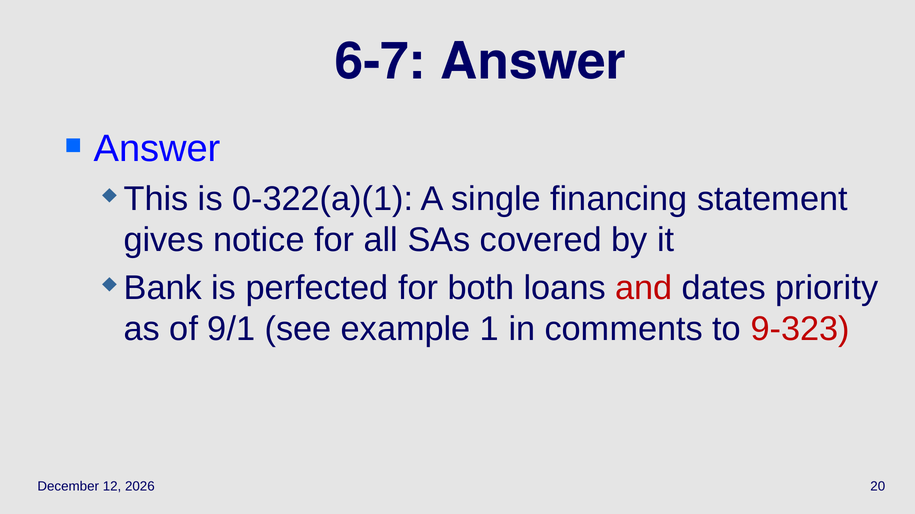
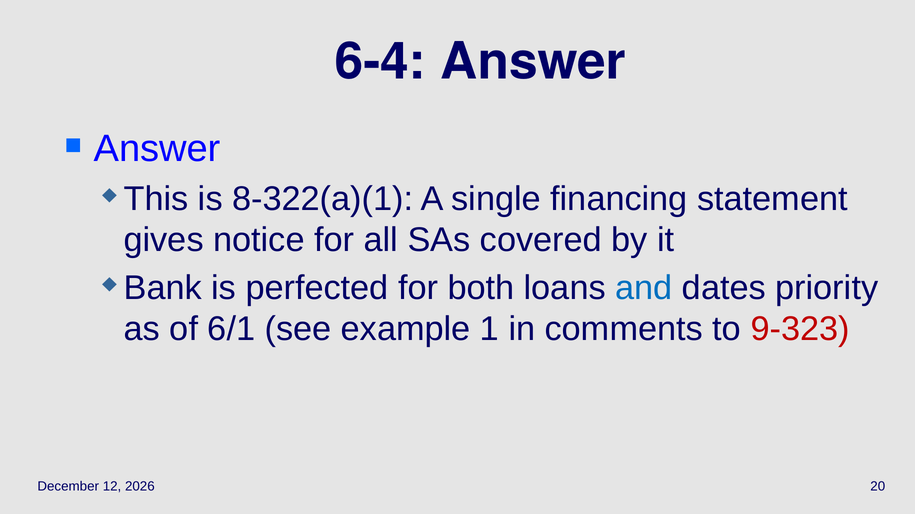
6‑7: 6‑7 -> 6‑4
0-322(a)(1: 0-322(a)(1 -> 8-322(a)(1
and colour: red -> blue
9/1: 9/1 -> 6/1
